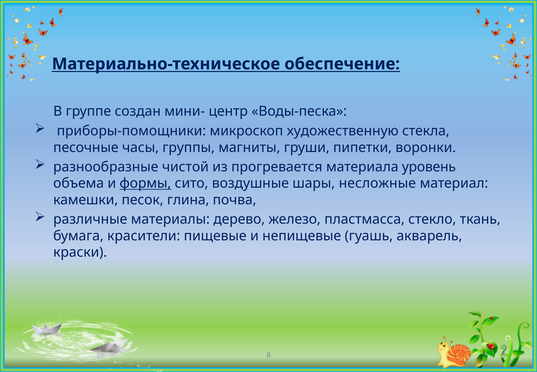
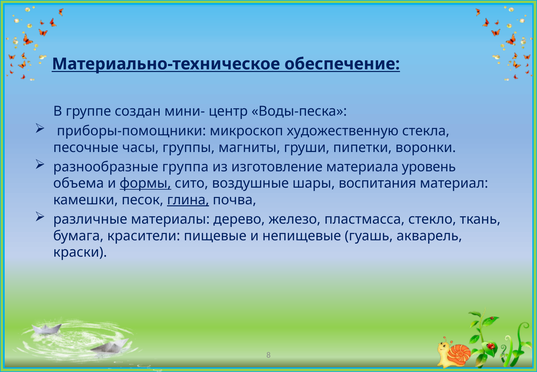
чистой: чистой -> группа
прогревается: прогревается -> изготовление
несложные: несложные -> воспитания
глина underline: none -> present
